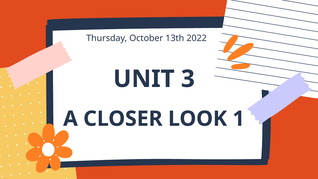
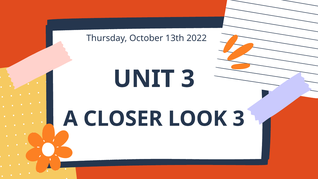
LOOK 1: 1 -> 3
